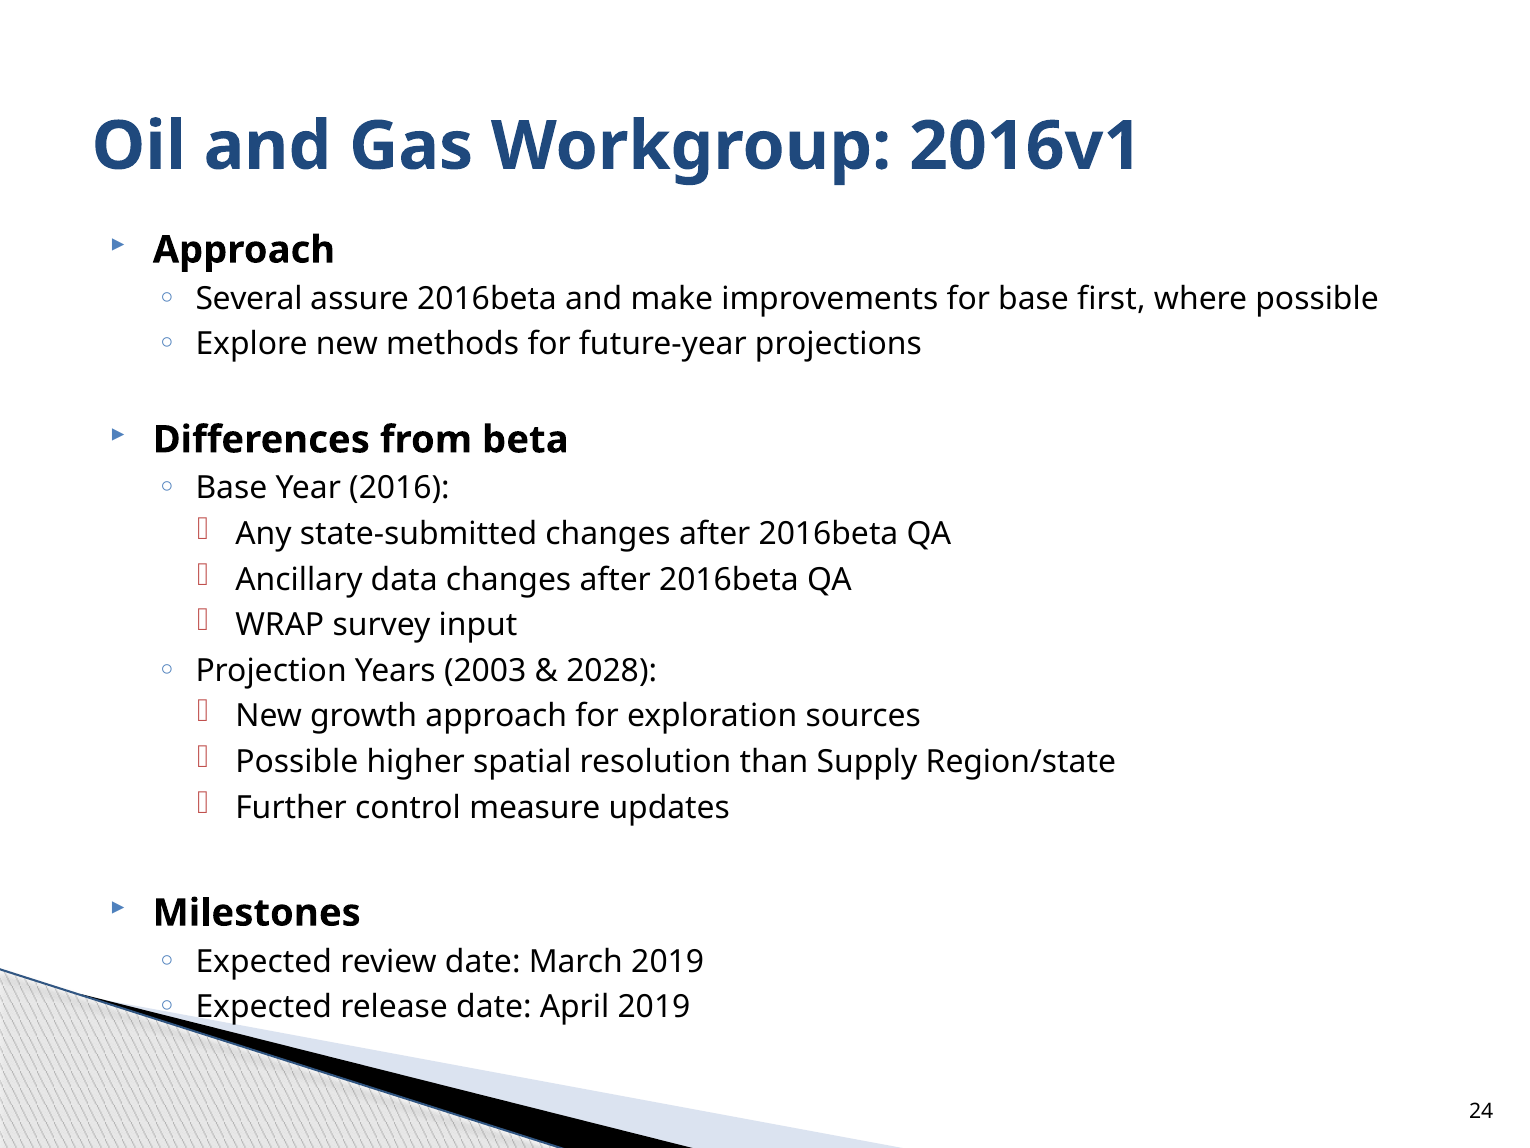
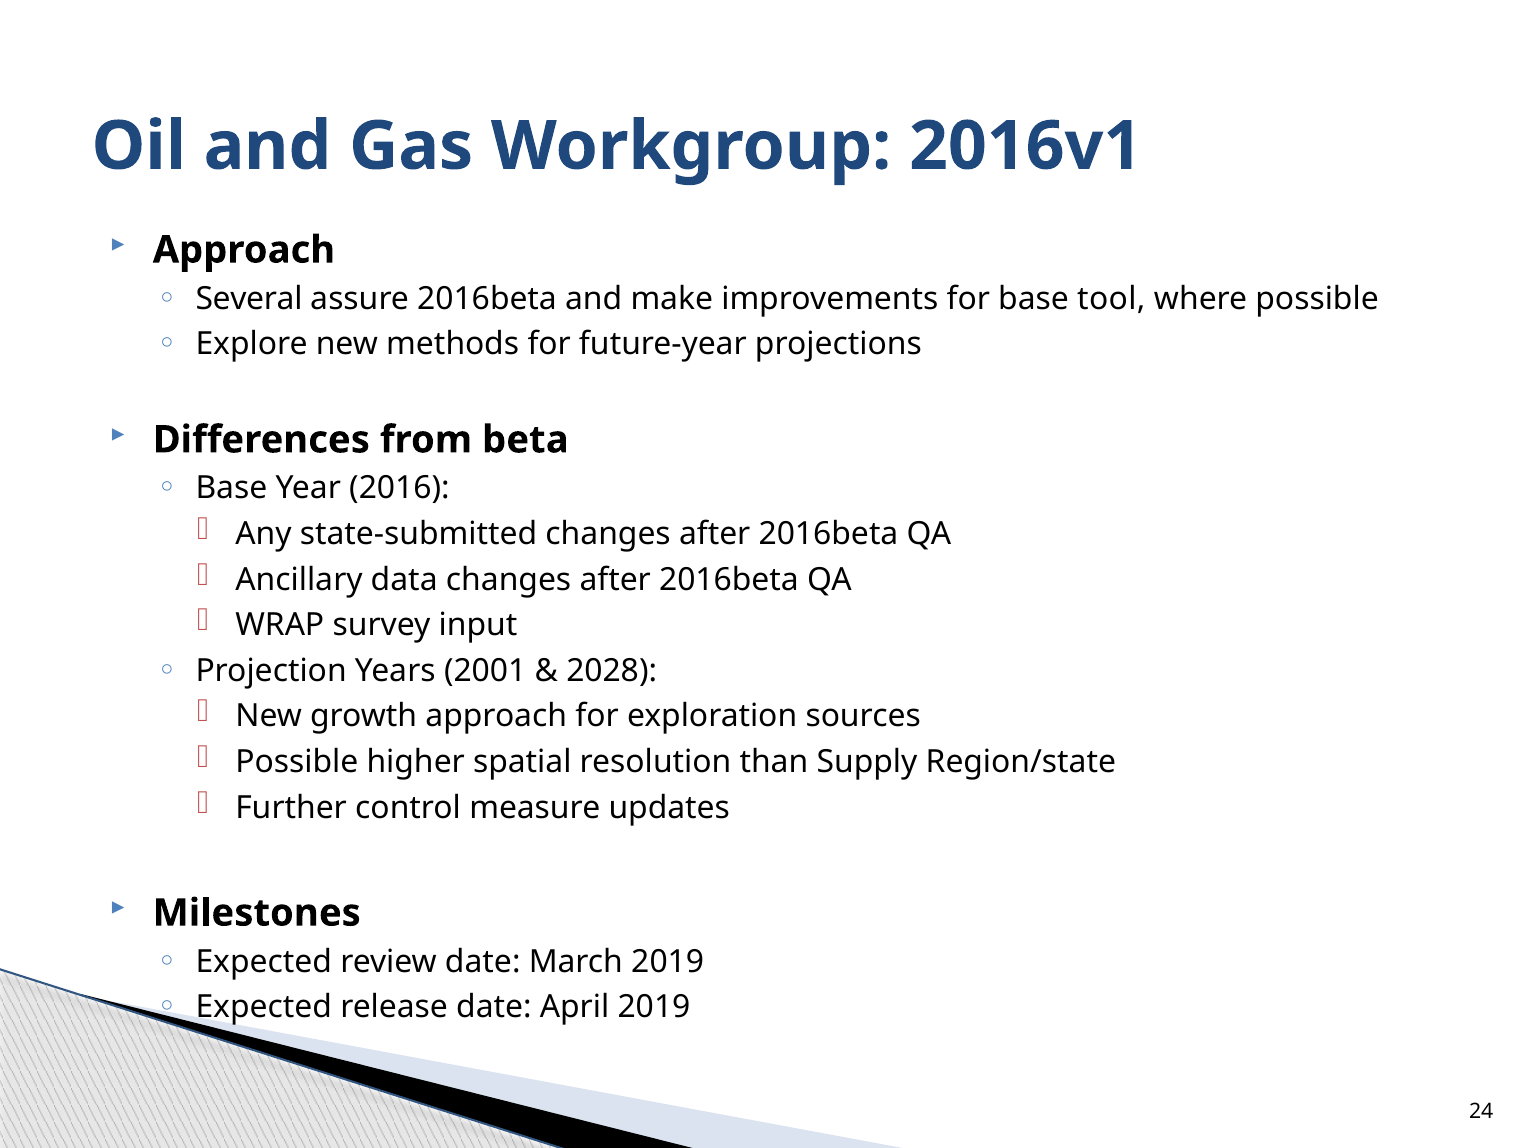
first: first -> tool
2003: 2003 -> 2001
